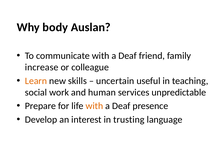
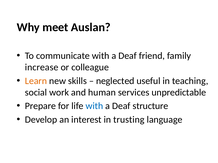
body: body -> meet
uncertain: uncertain -> neglected
with at (94, 106) colour: orange -> blue
presence: presence -> structure
